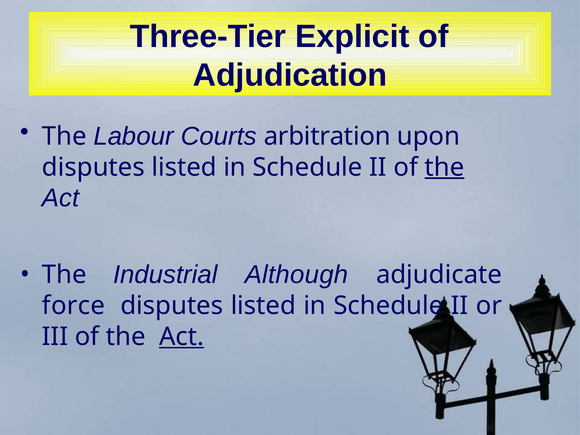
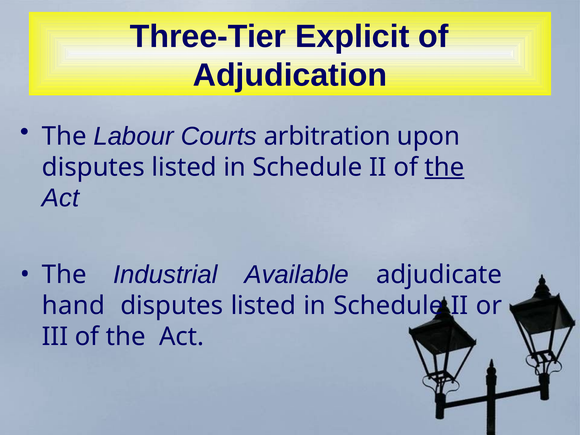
Although: Although -> Available
force: force -> hand
Act at (182, 337) underline: present -> none
